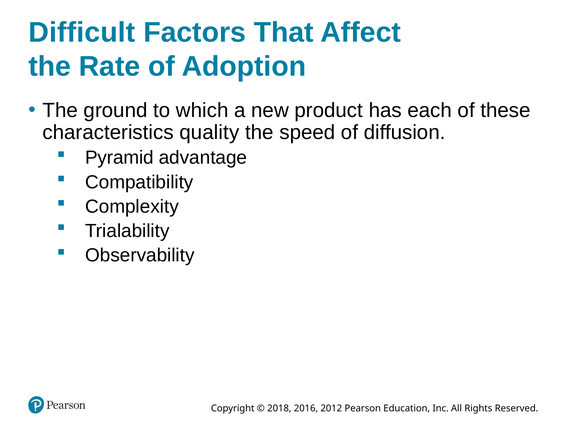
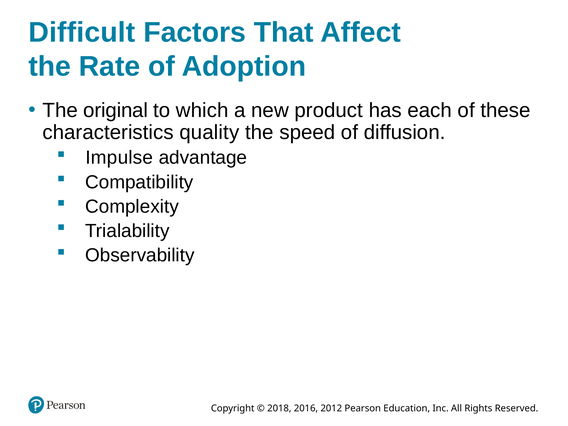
ground: ground -> original
Pyramid: Pyramid -> Impulse
